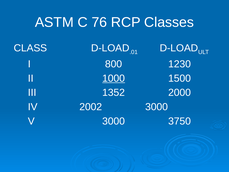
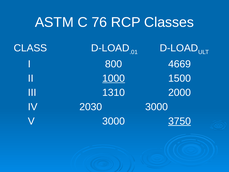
1230: 1230 -> 4669
1352: 1352 -> 1310
2002: 2002 -> 2030
3750 underline: none -> present
